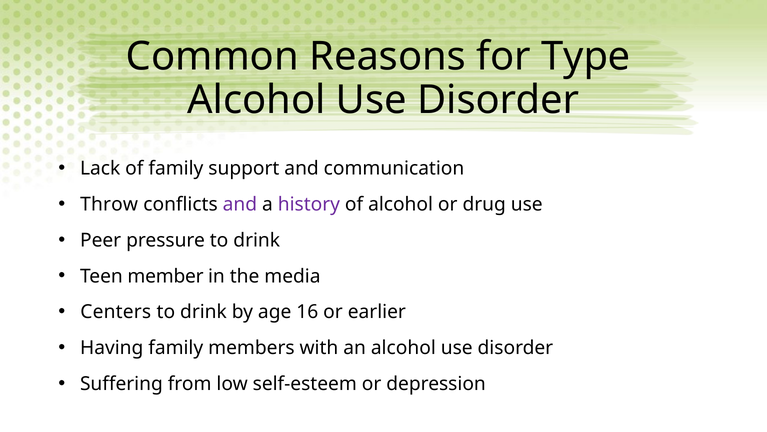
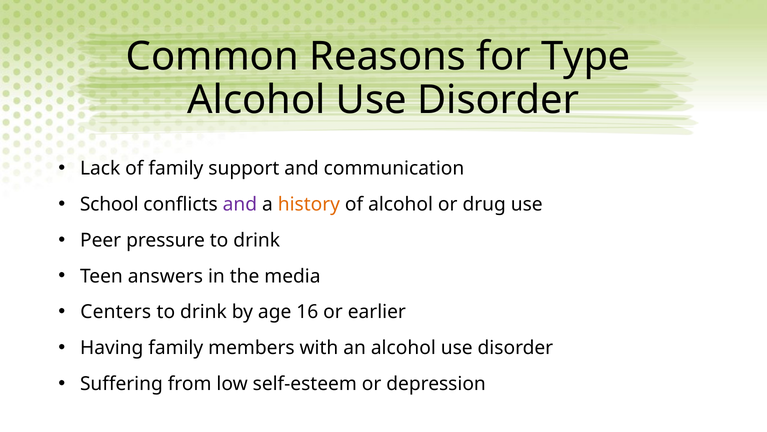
Throw: Throw -> School
history colour: purple -> orange
member: member -> answers
